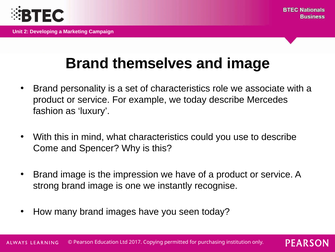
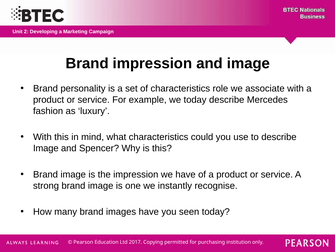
Brand themselves: themselves -> impression
Come at (46, 148): Come -> Image
